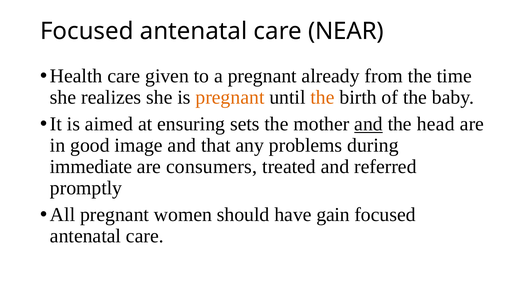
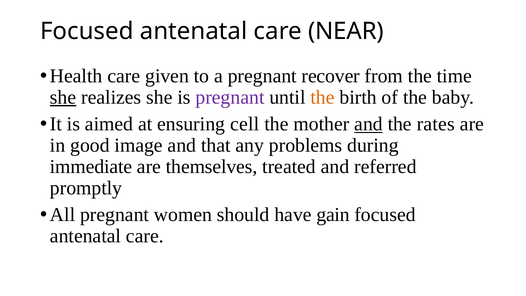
already: already -> recover
she at (63, 97) underline: none -> present
pregnant at (230, 97) colour: orange -> purple
sets: sets -> cell
head: head -> rates
consumers: consumers -> themselves
